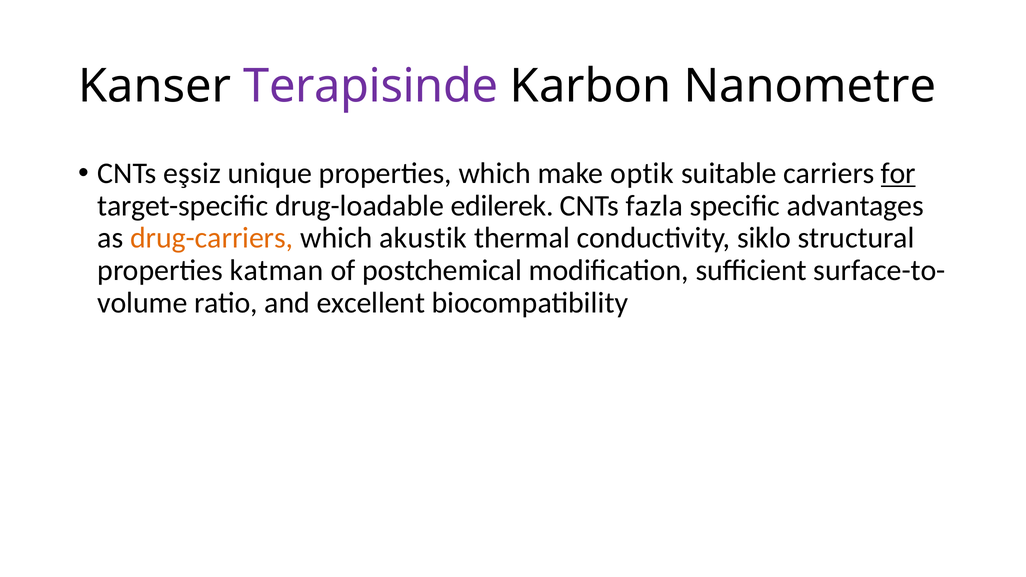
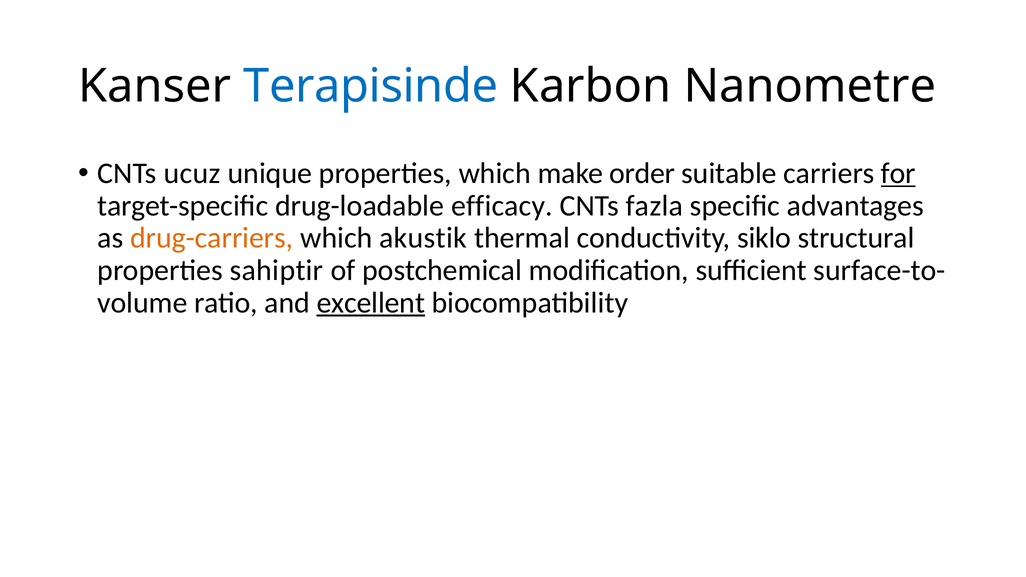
Terapisinde colour: purple -> blue
eşsiz: eşsiz -> ucuz
optik: optik -> order
edilerek: edilerek -> efficacy
katman: katman -> sahiptir
excellent underline: none -> present
